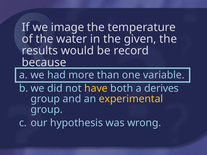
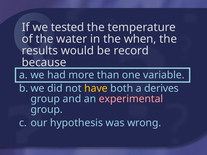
image: image -> tested
given: given -> when
experimental colour: yellow -> pink
